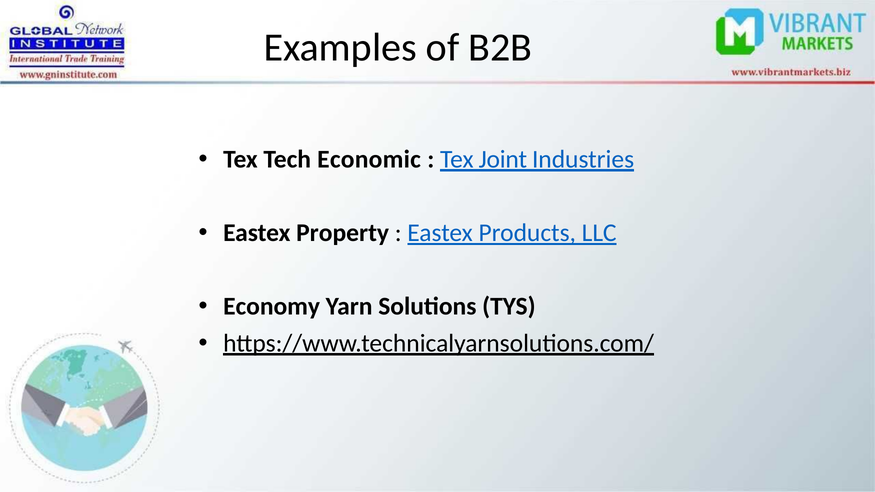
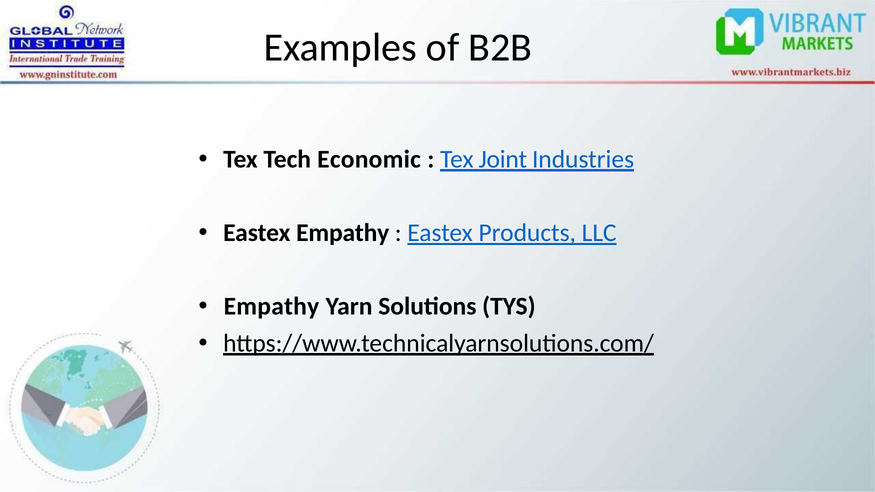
Eastex Property: Property -> Empathy
Economy at (272, 306): Economy -> Empathy
